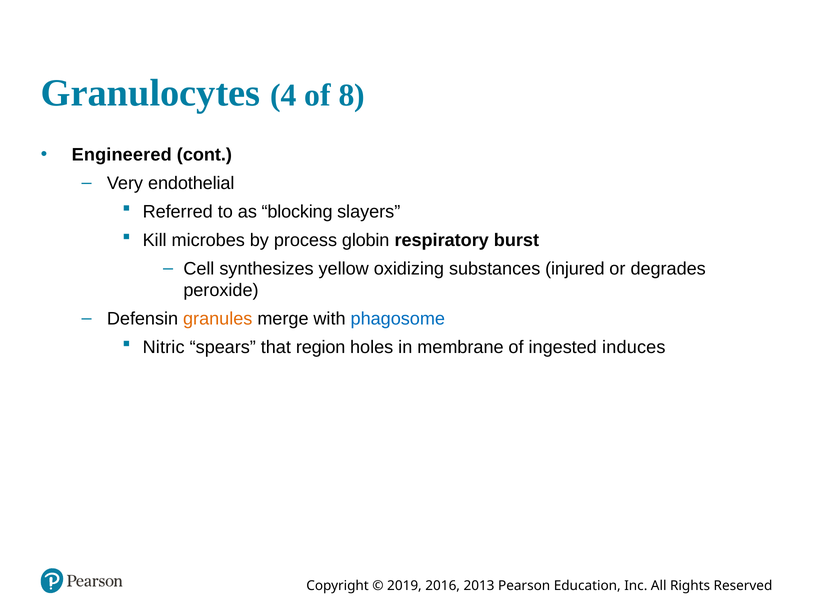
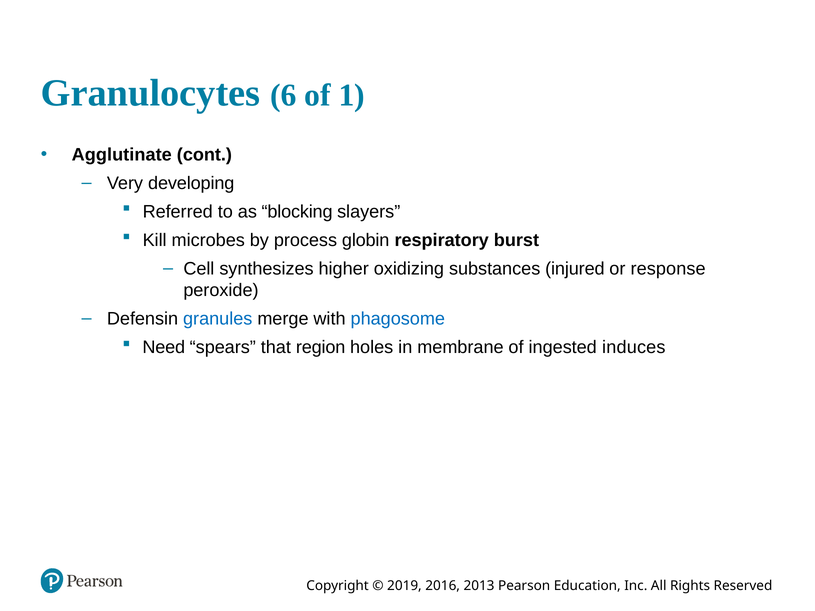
4: 4 -> 6
8: 8 -> 1
Engineered: Engineered -> Agglutinate
endothelial: endothelial -> developing
yellow: yellow -> higher
degrades: degrades -> response
granules colour: orange -> blue
Nitric: Nitric -> Need
